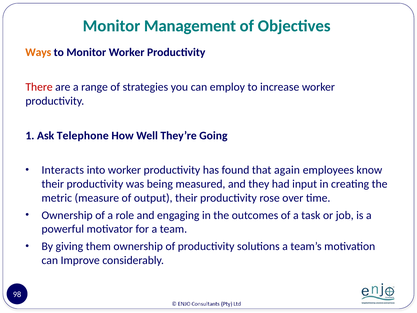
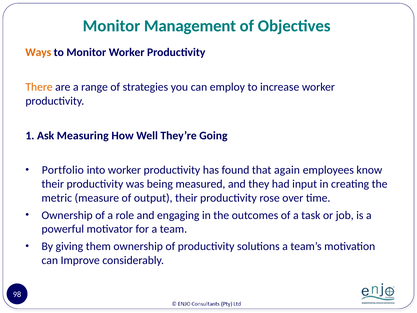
There colour: red -> orange
Telephone: Telephone -> Measuring
Interacts: Interacts -> Portfolio
